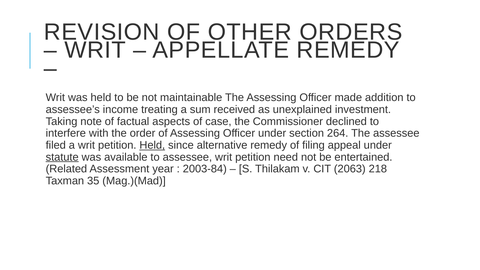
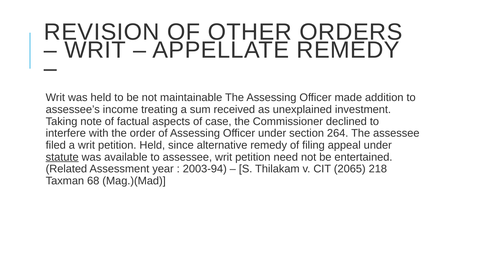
Held at (152, 145) underline: present -> none
2003-84: 2003-84 -> 2003-94
2063: 2063 -> 2065
35: 35 -> 68
